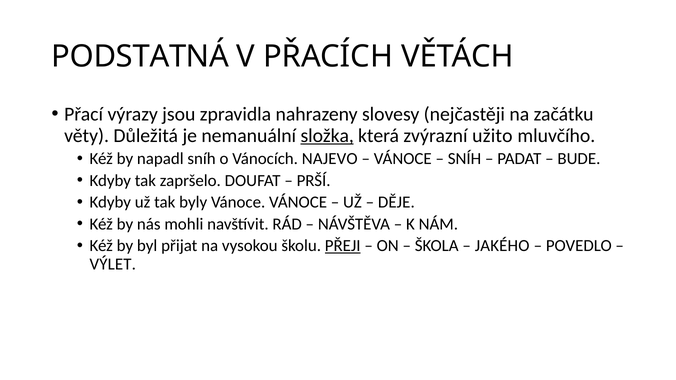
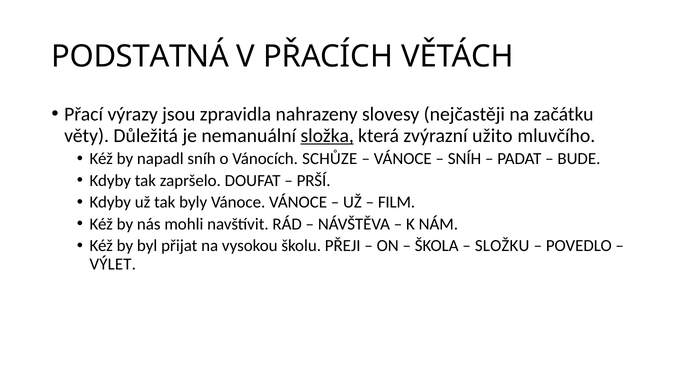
NAJEVO: NAJEVO -> SCHŮZE
DĚJE: DĚJE -> FILM
PŘEJI underline: present -> none
JAKÉHO: JAKÉHO -> SLOŽKU
